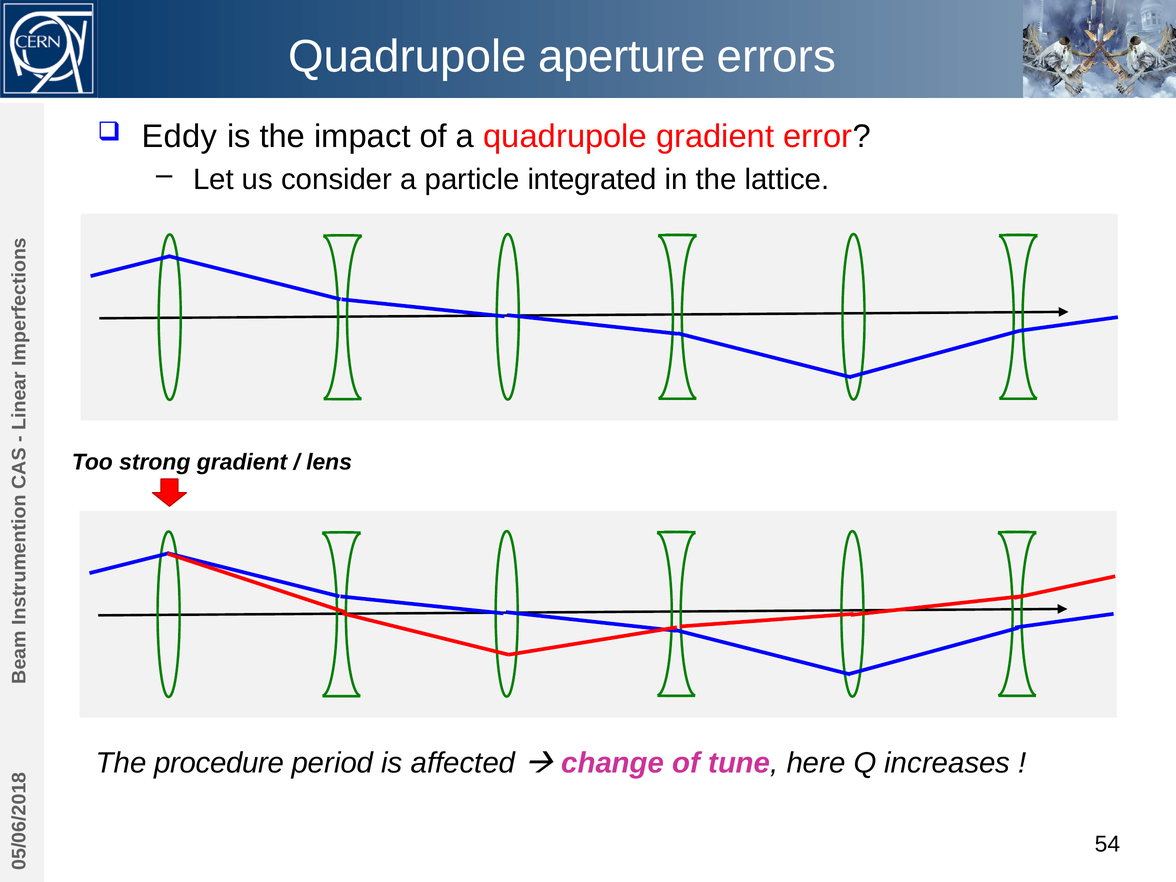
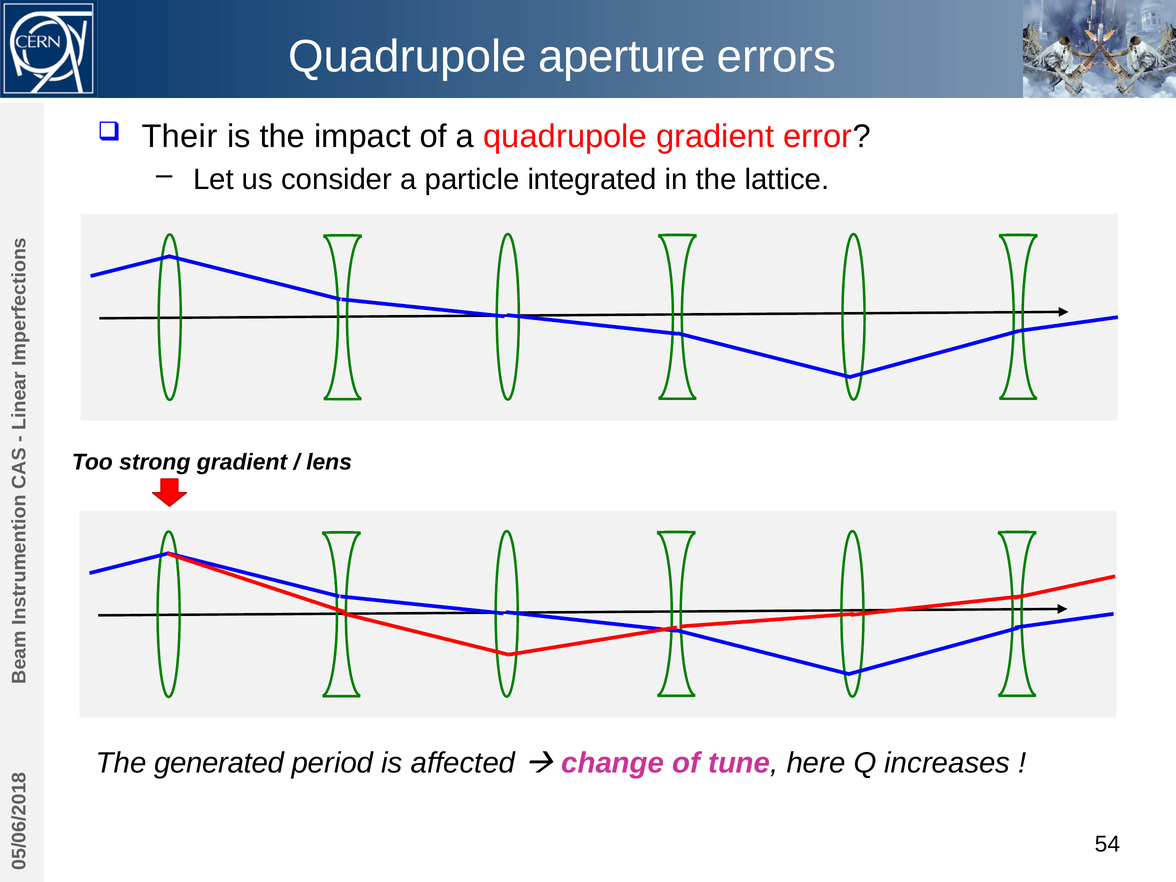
Eddy: Eddy -> Their
procedure: procedure -> generated
